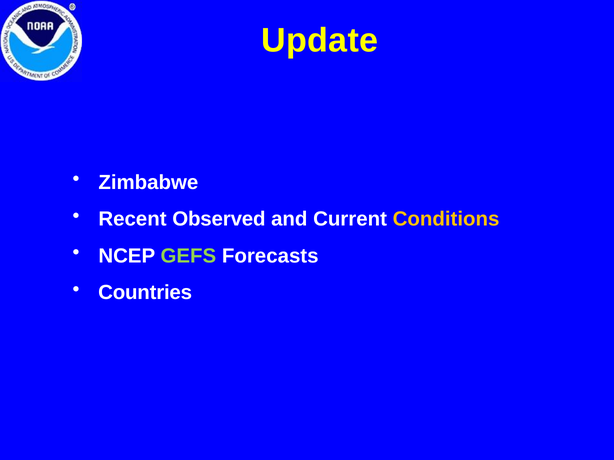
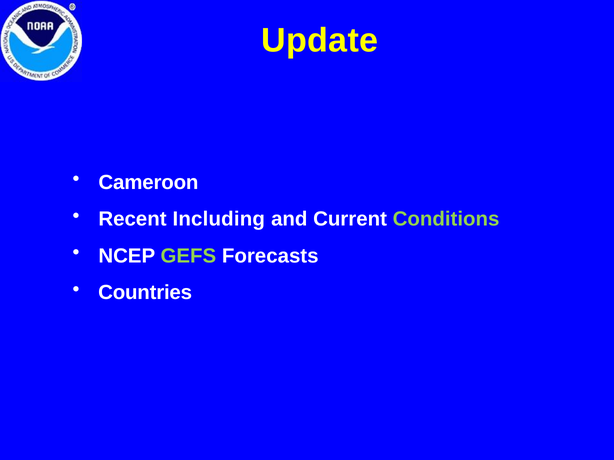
Zimbabwe: Zimbabwe -> Cameroon
Observed: Observed -> Including
Conditions colour: yellow -> light green
